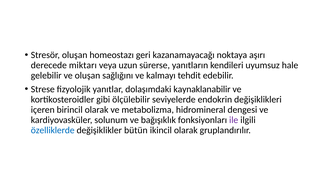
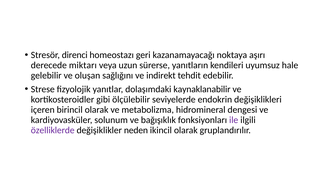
Stresör oluşan: oluşan -> direnci
kalmayı: kalmayı -> indirekt
özelliklerde colour: blue -> purple
bütün: bütün -> neden
